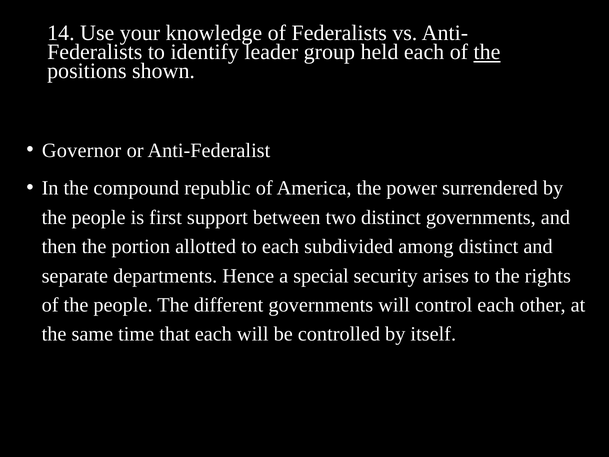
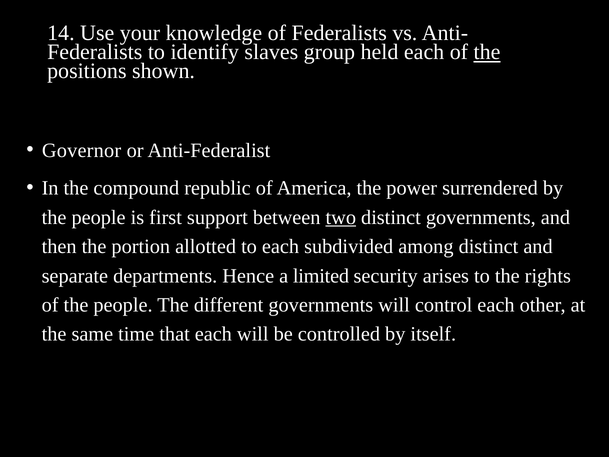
leader: leader -> slaves
two underline: none -> present
special: special -> limited
